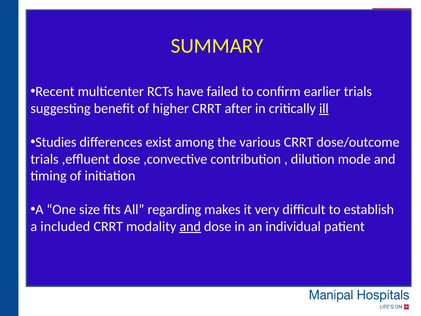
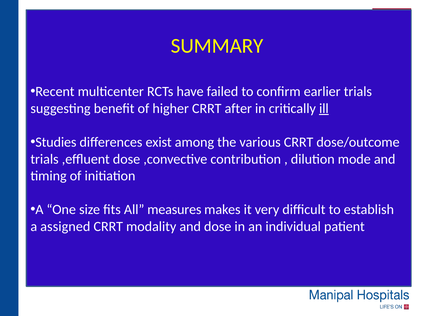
regarding: regarding -> measures
included: included -> assigned
and at (190, 226) underline: present -> none
